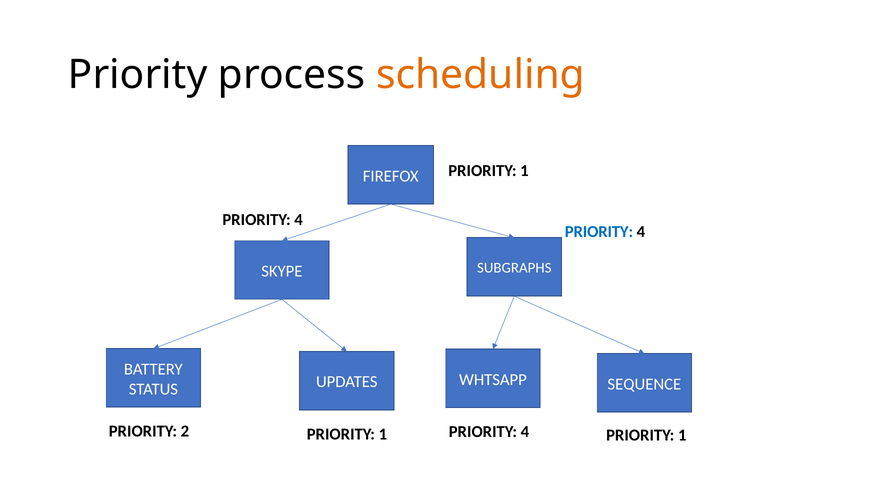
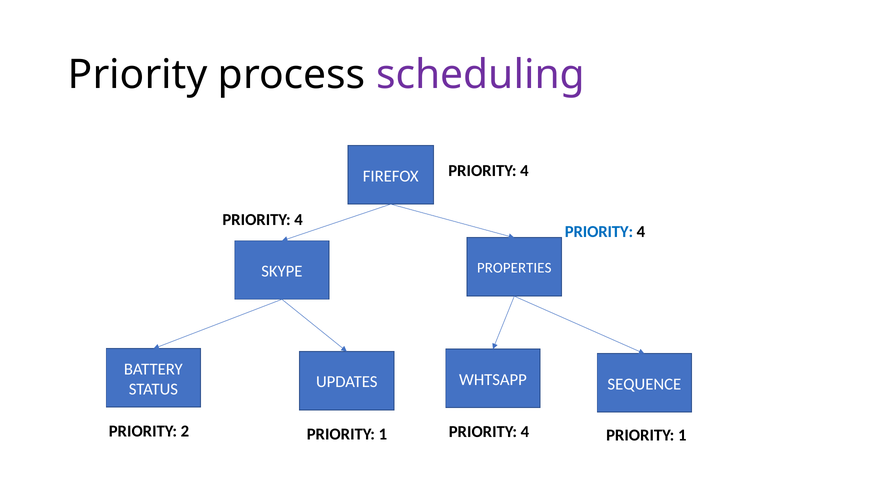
scheduling colour: orange -> purple
1 at (524, 170): 1 -> 4
SUBGRAPHS: SUBGRAPHS -> PROPERTIES
